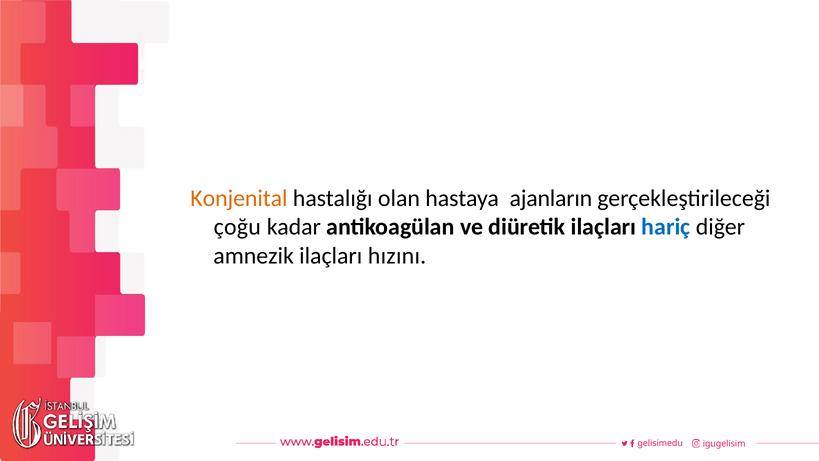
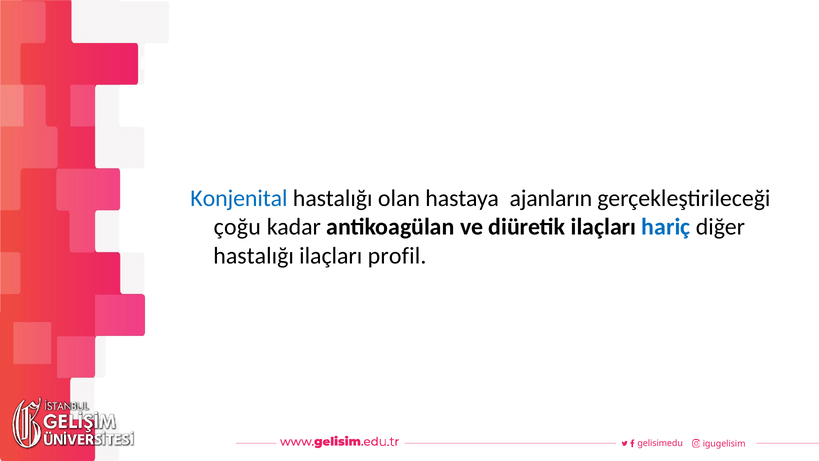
Konjenital colour: orange -> blue
amnezik at (254, 256): amnezik -> hastalığı
hızını: hızını -> profil
